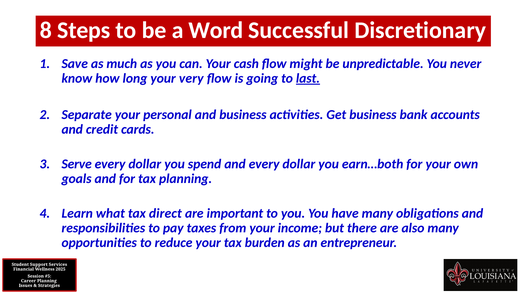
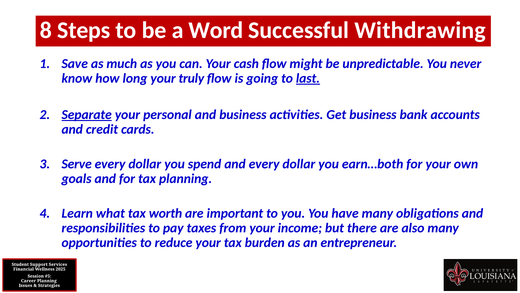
Discretionary: Discretionary -> Withdrawing
very: very -> truly
Separate underline: none -> present
direct: direct -> worth
